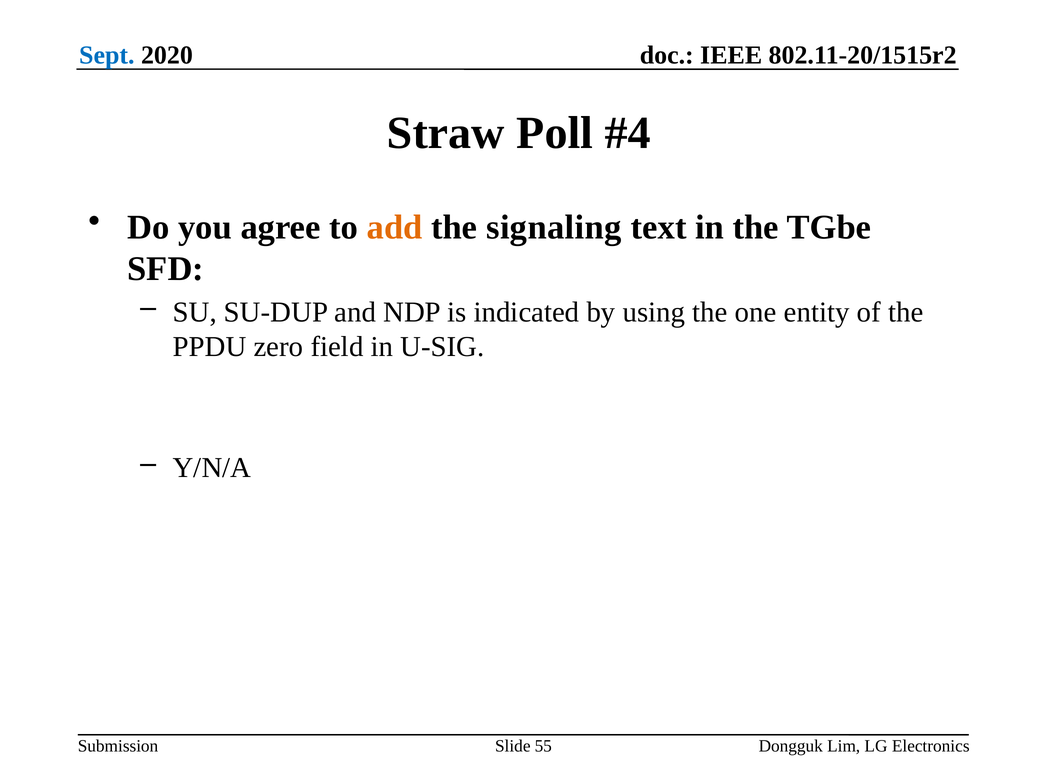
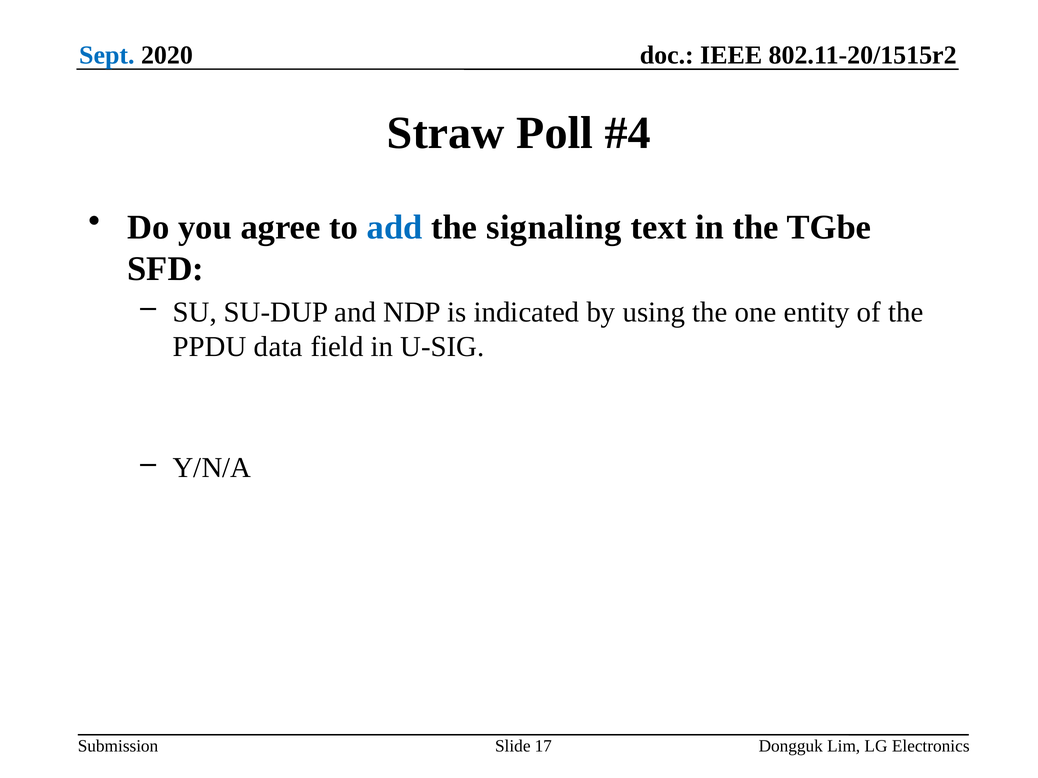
add colour: orange -> blue
zero: zero -> data
55: 55 -> 17
